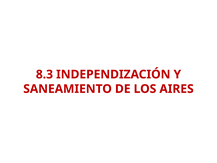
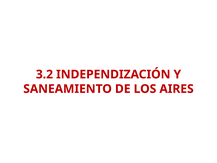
8.3: 8.3 -> 3.2
